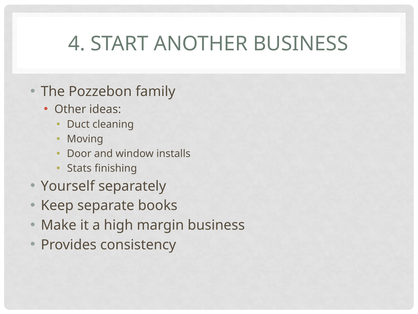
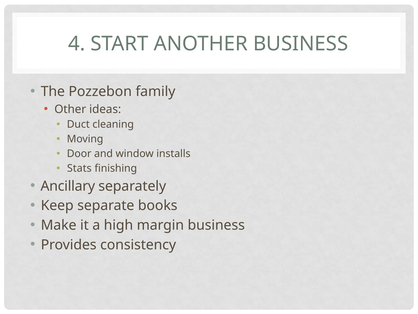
Yourself: Yourself -> Ancillary
